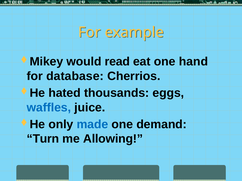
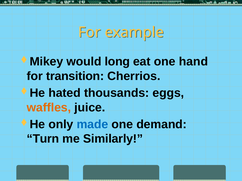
read: read -> long
database: database -> transition
waffles colour: blue -> orange
Allowing: Allowing -> Similarly
